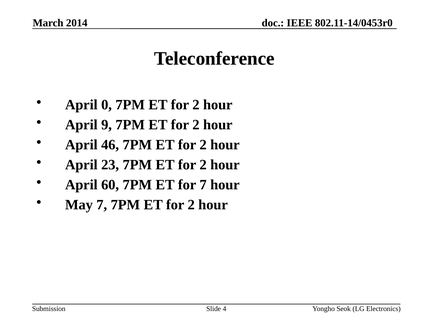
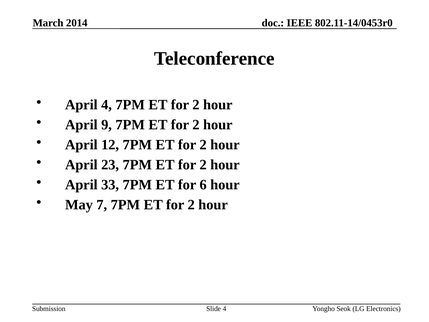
April 0: 0 -> 4
46: 46 -> 12
60: 60 -> 33
for 7: 7 -> 6
